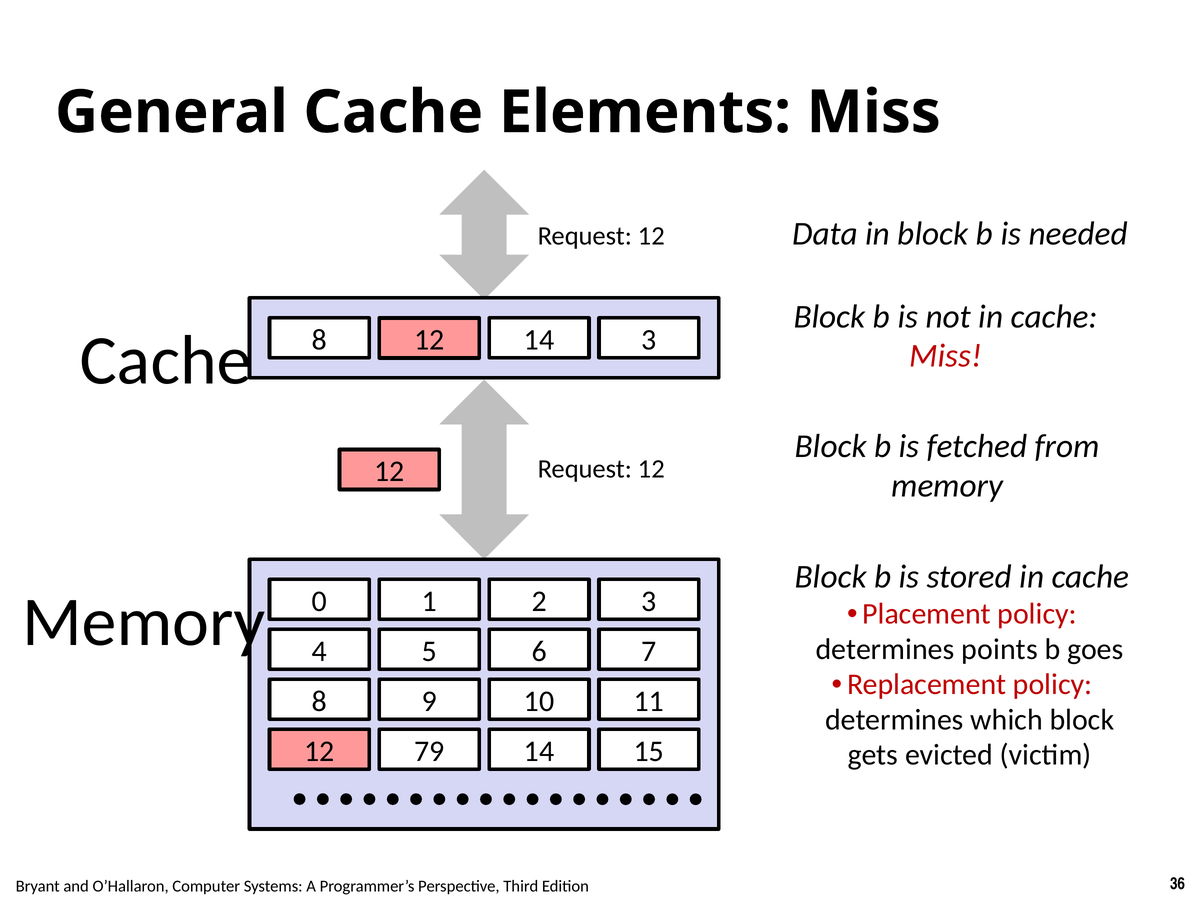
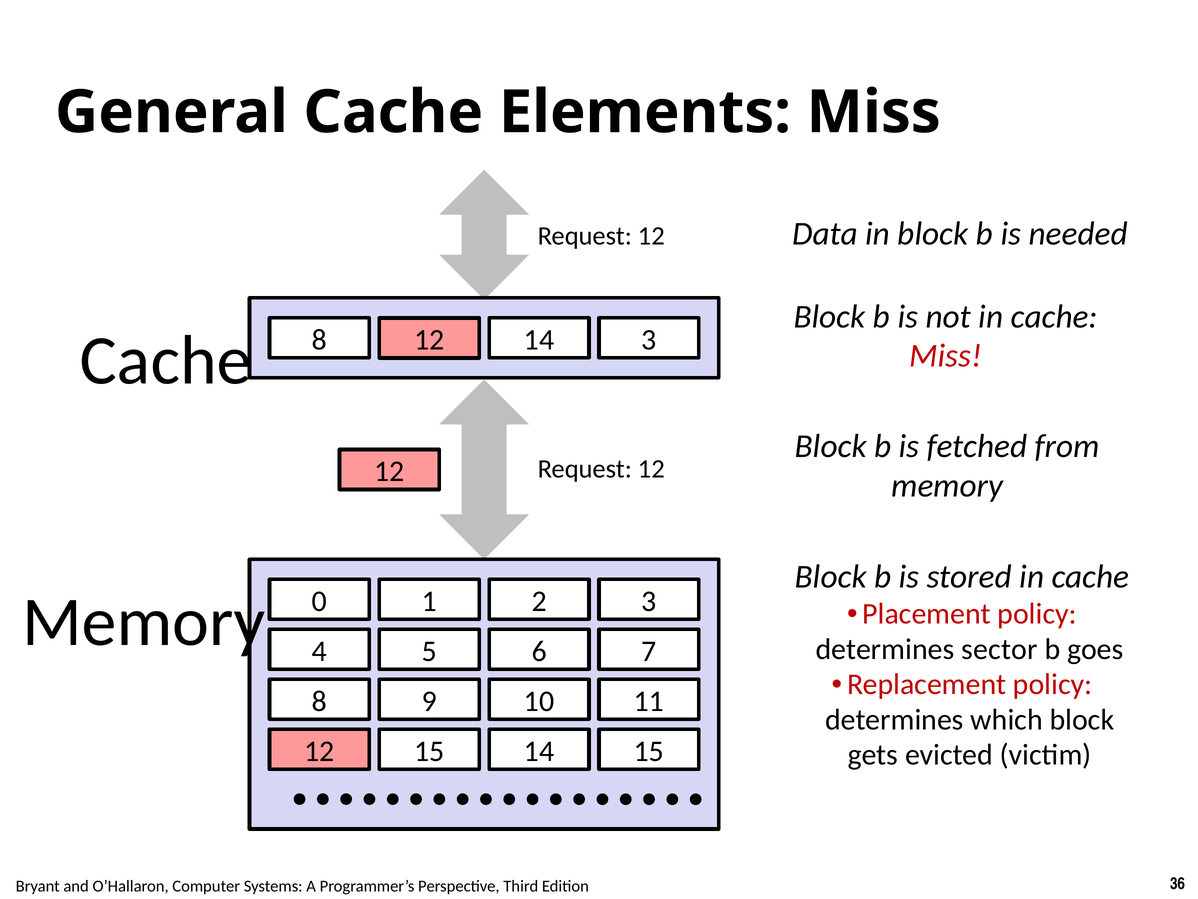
points: points -> sector
79 at (429, 751): 79 -> 15
